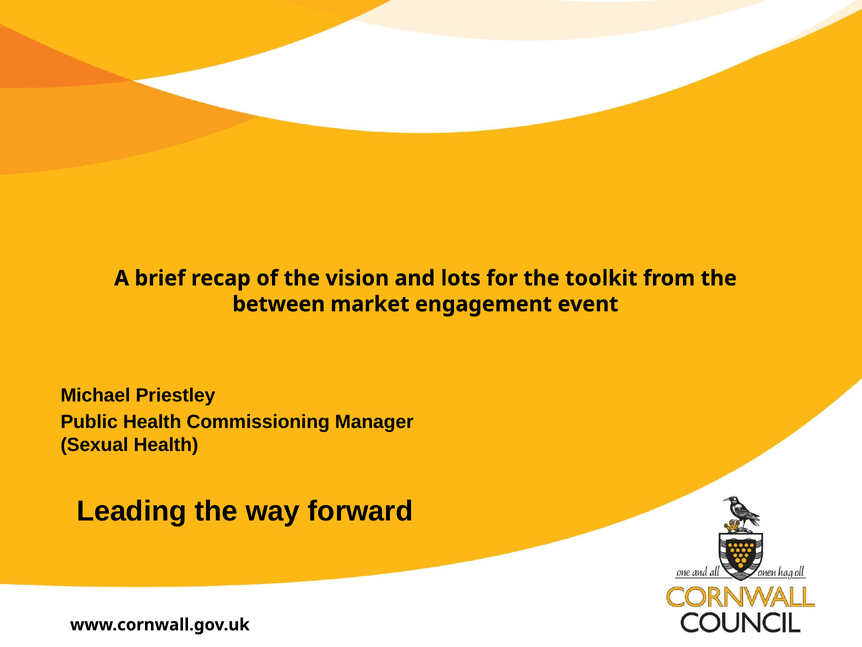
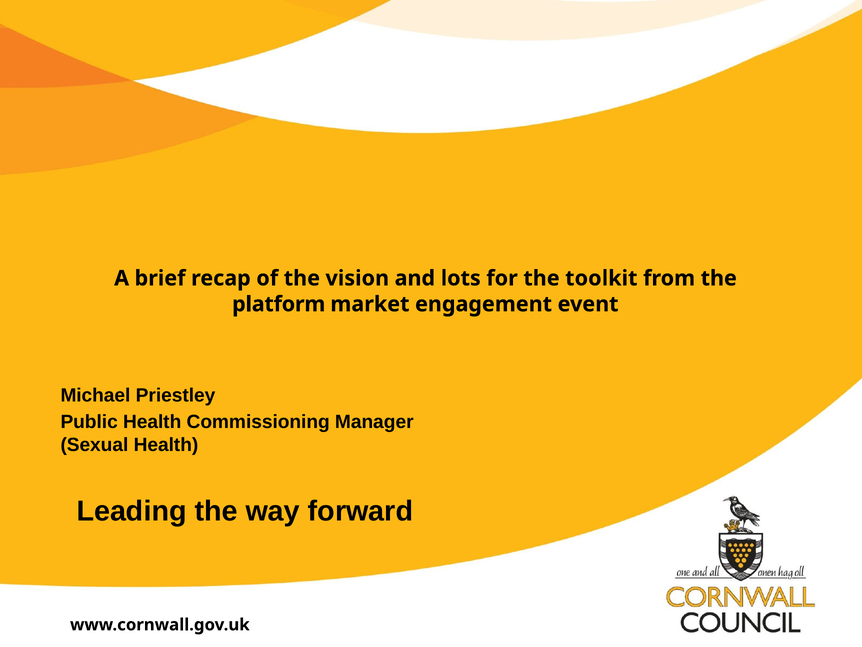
between: between -> platform
